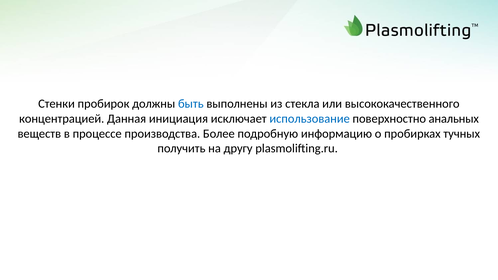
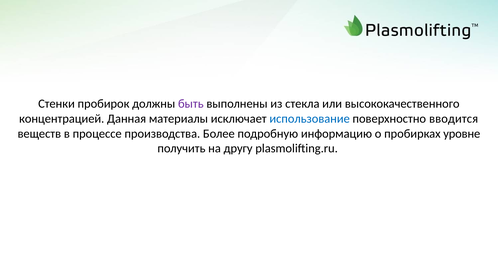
быть colour: blue -> purple
инициация: инициация -> материалы
анальных: анальных -> вводится
тучных: тучных -> уровне
